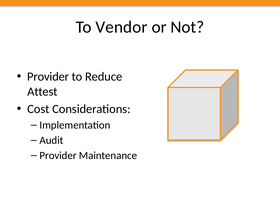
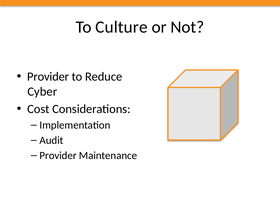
Vendor: Vendor -> Culture
Attest: Attest -> Cyber
